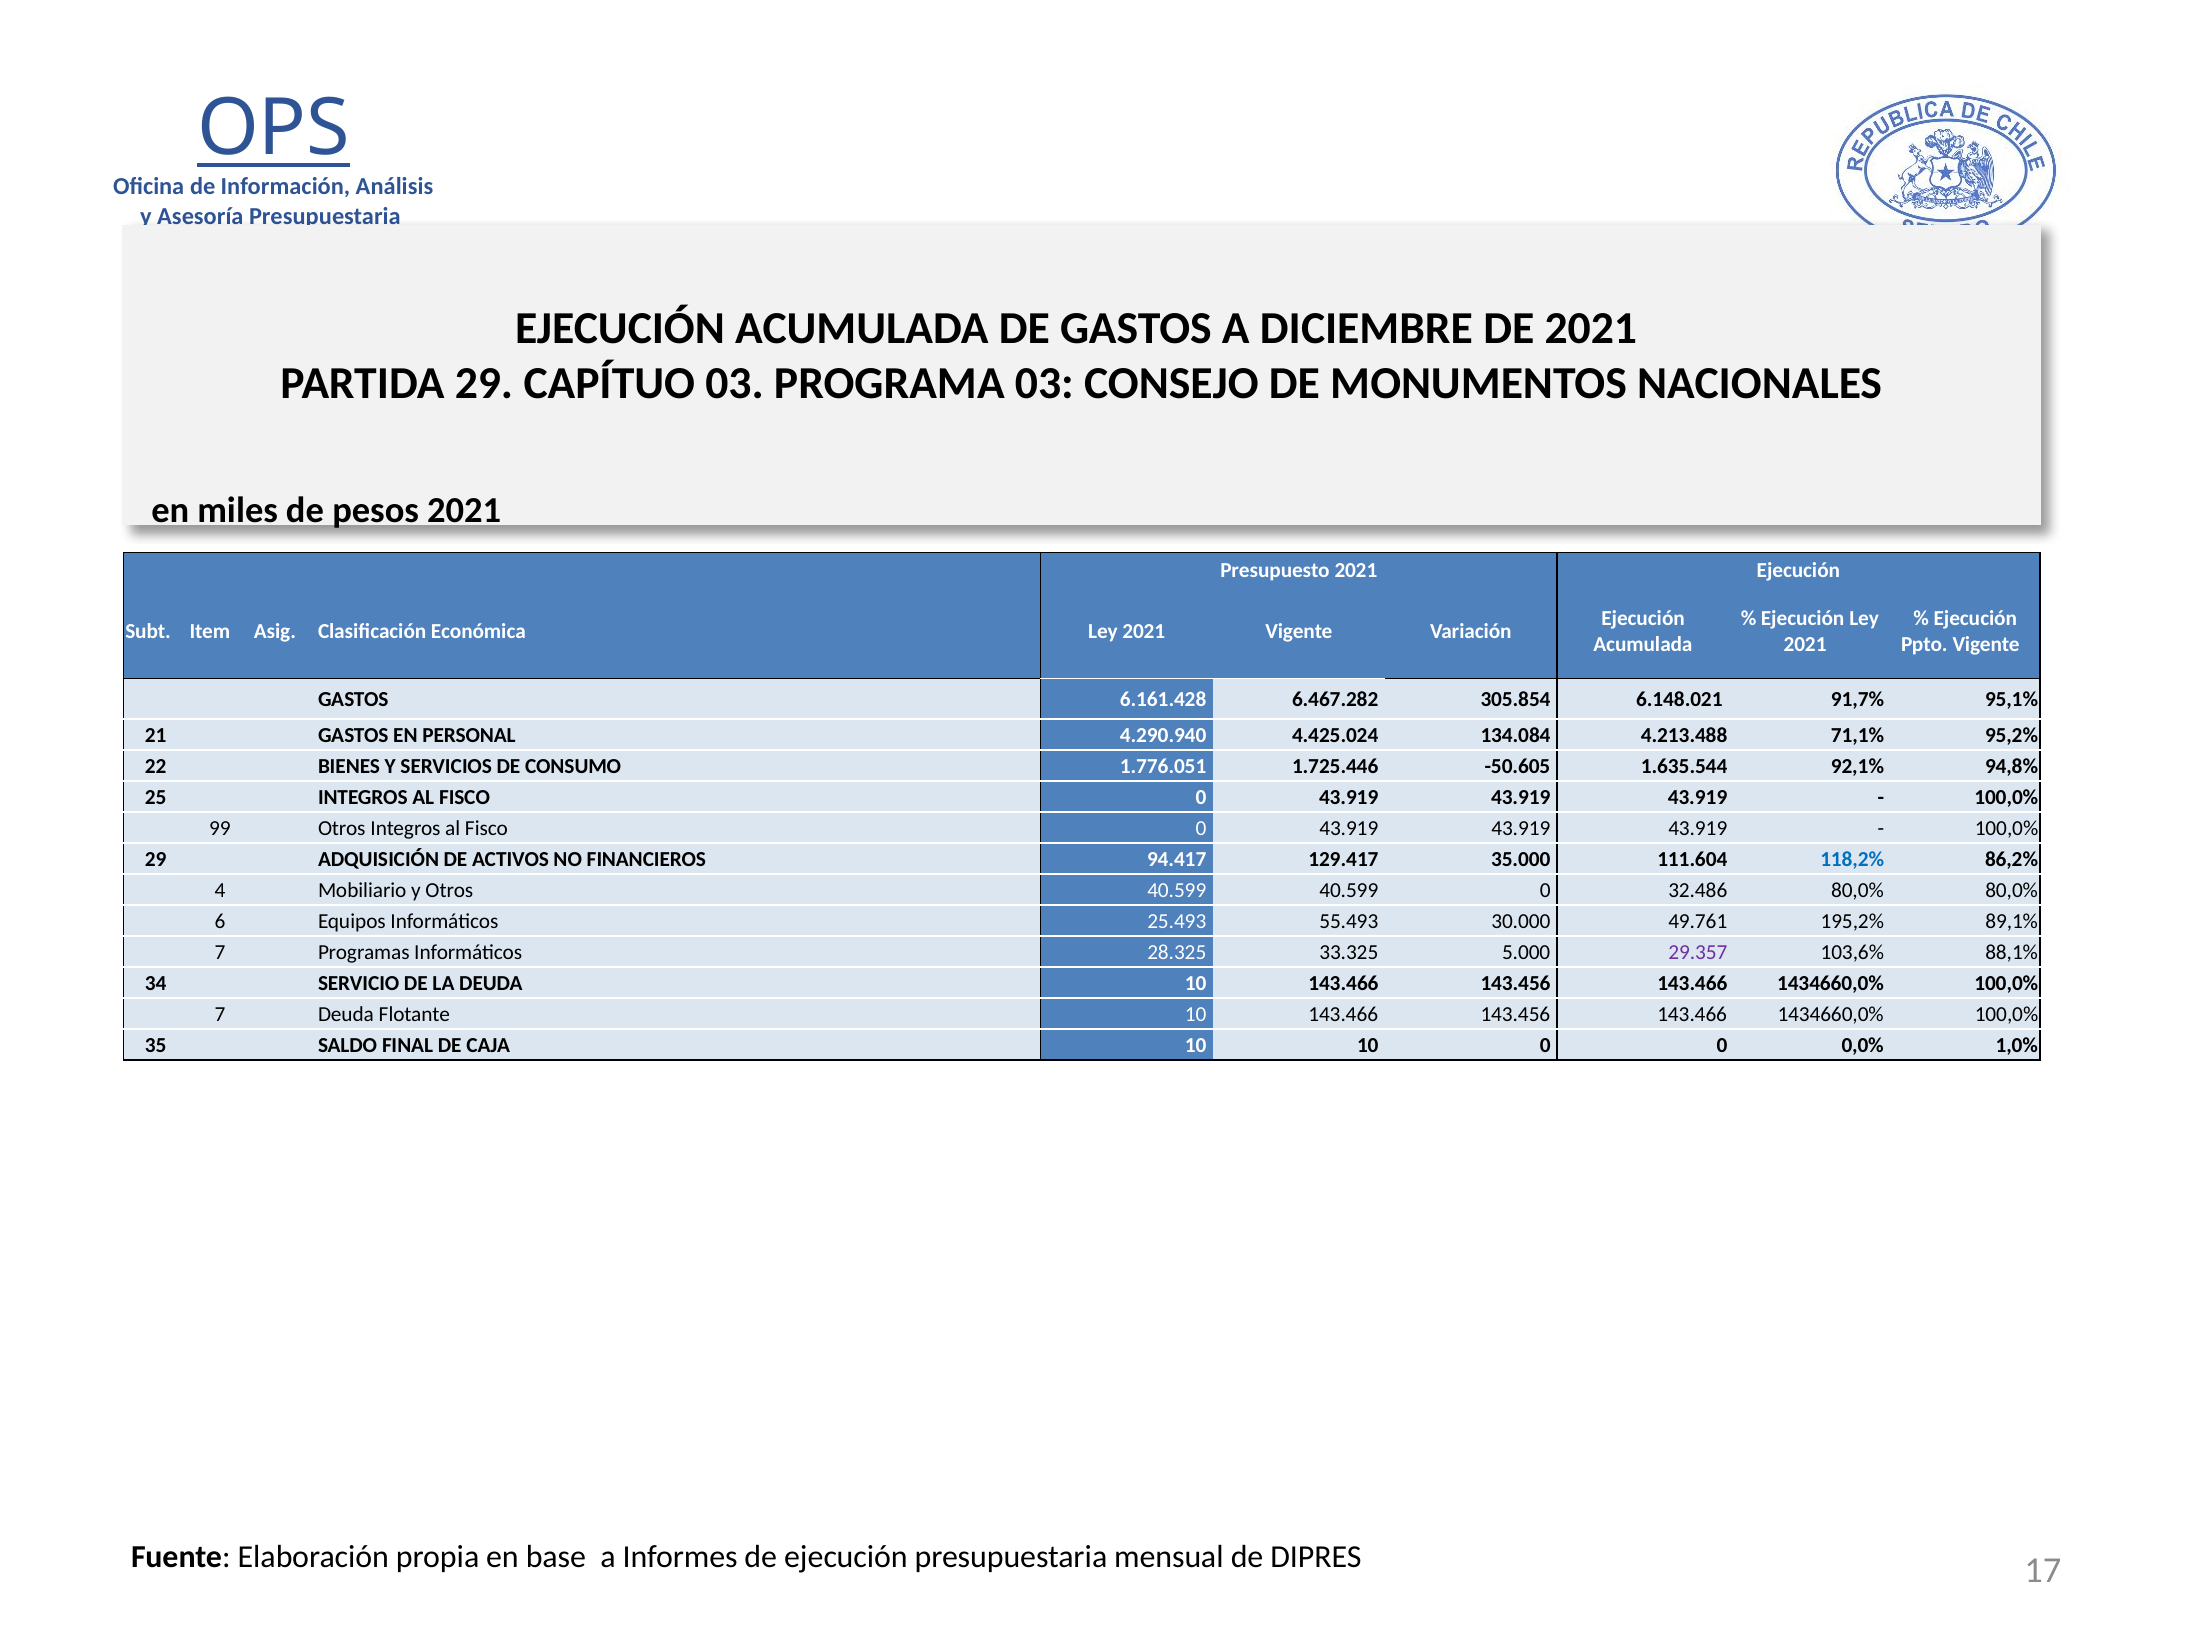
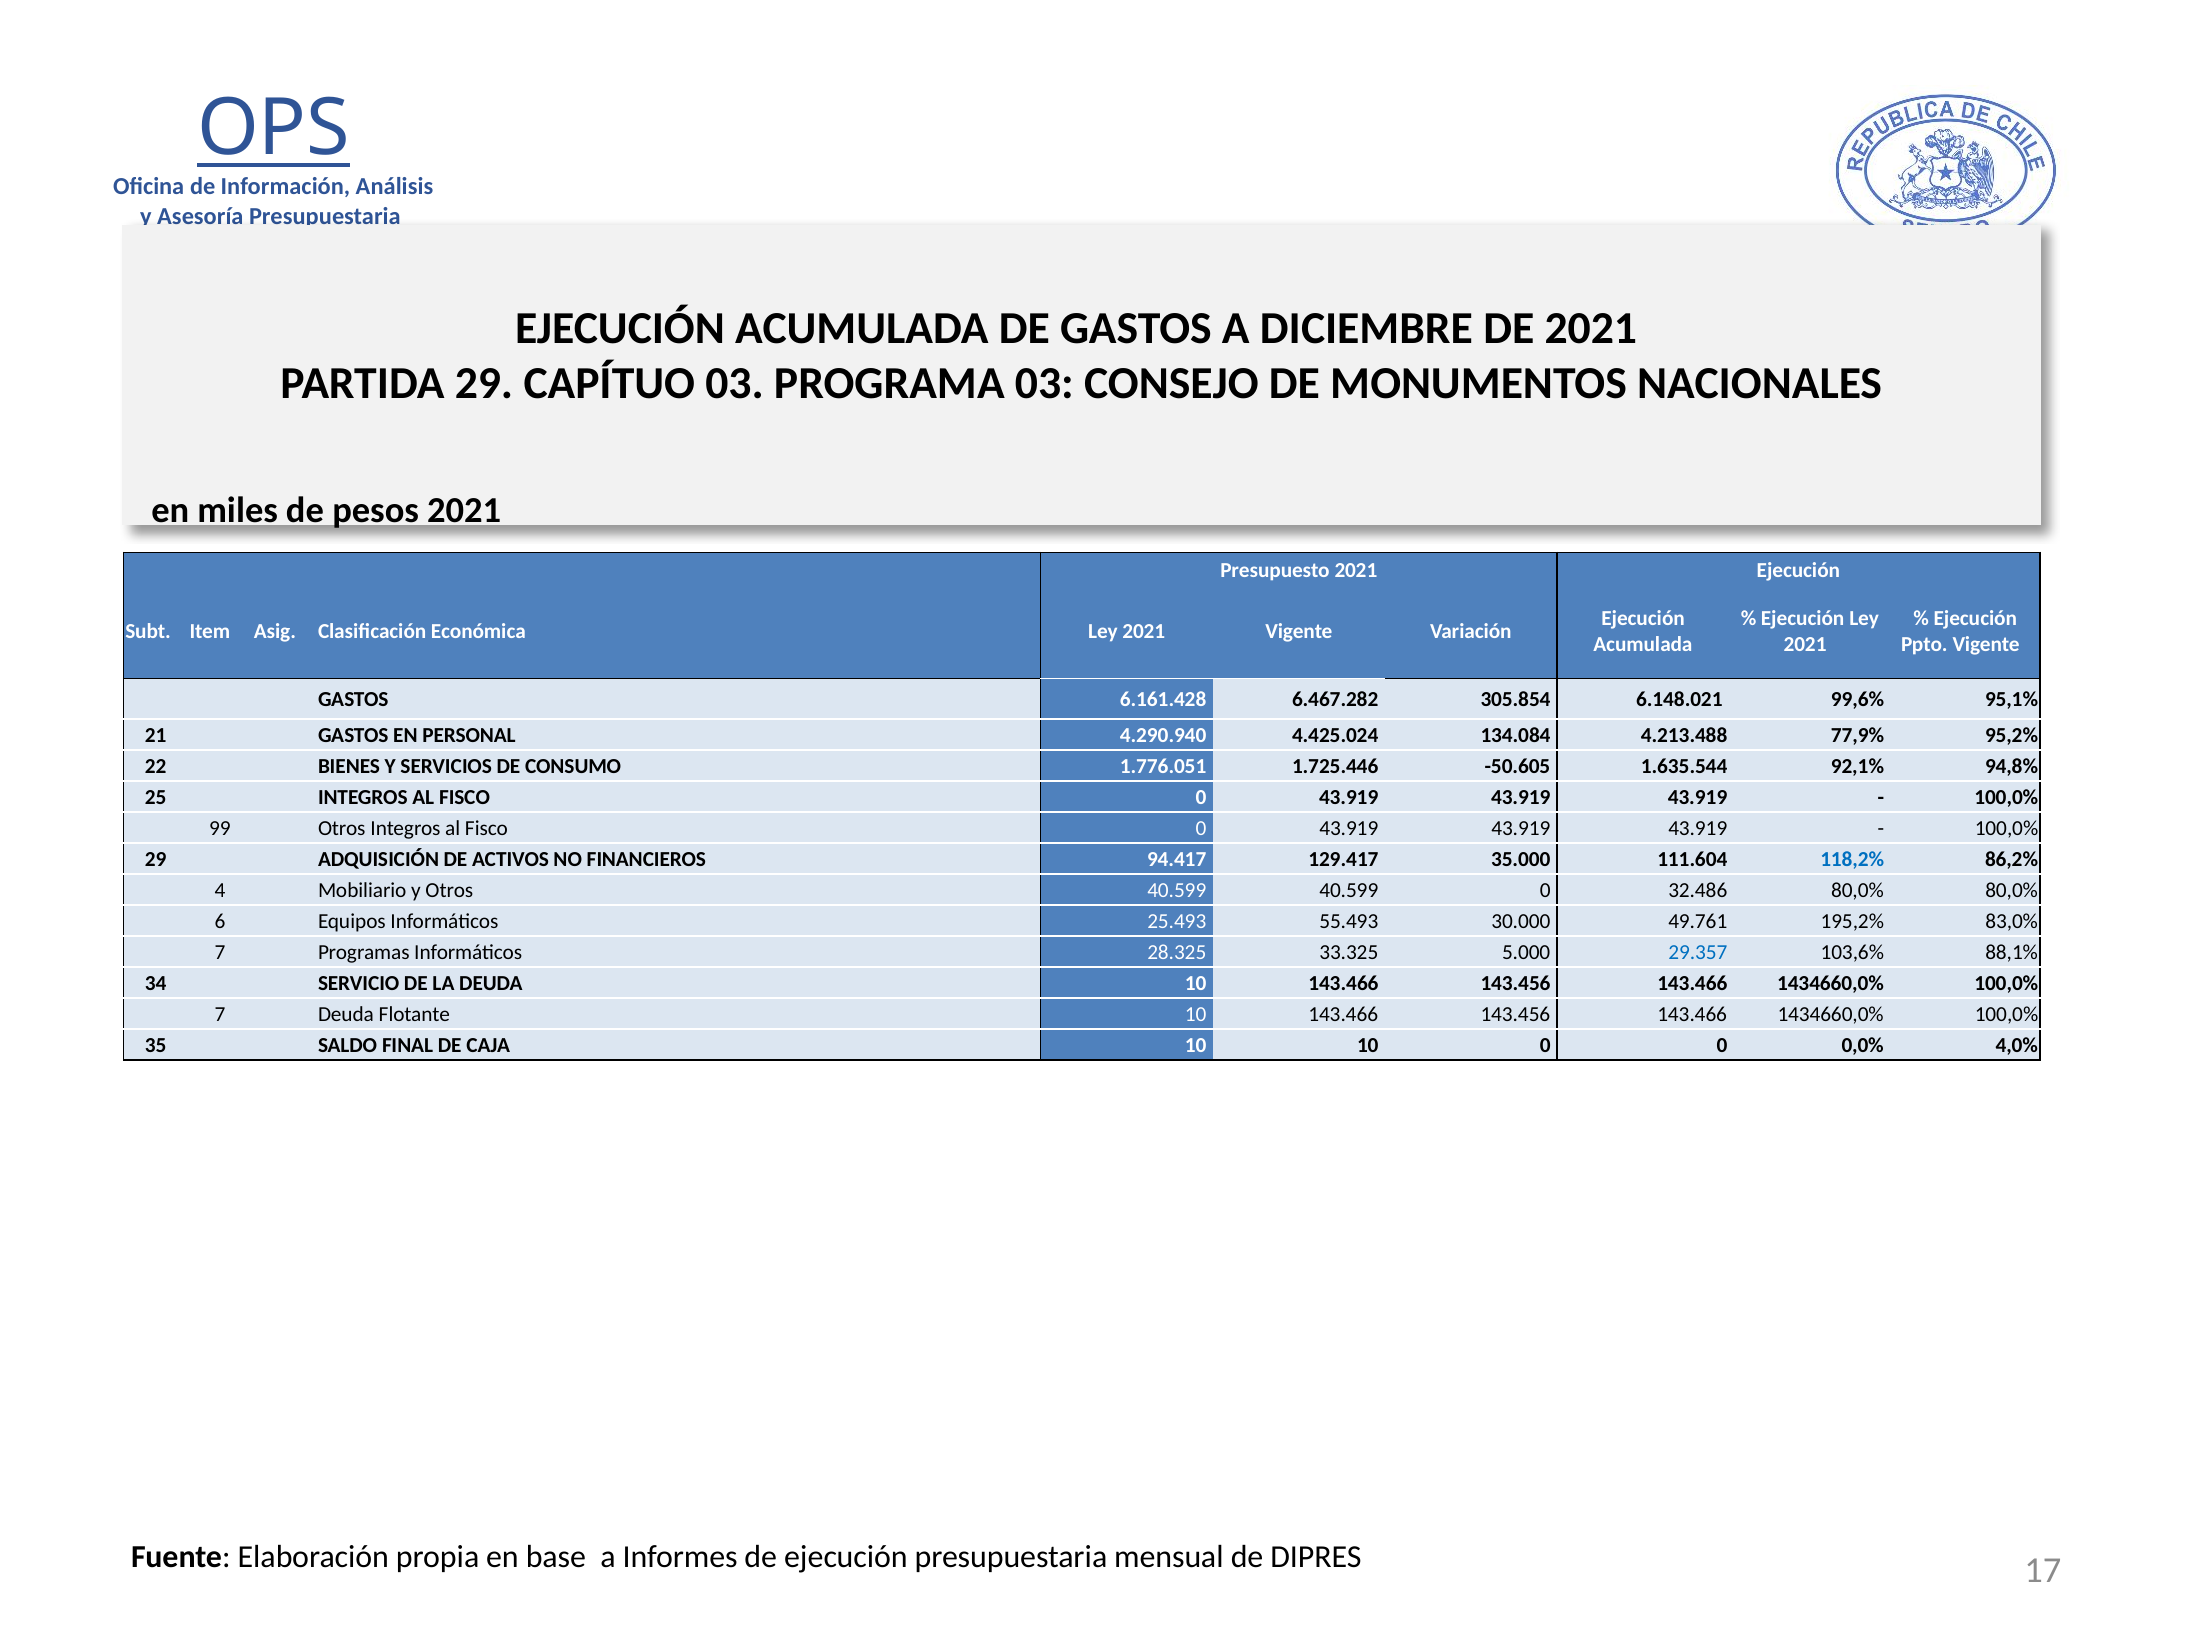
91,7%: 91,7% -> 99,6%
71,1%: 71,1% -> 77,9%
89,1%: 89,1% -> 83,0%
29.357 colour: purple -> blue
1,0%: 1,0% -> 4,0%
